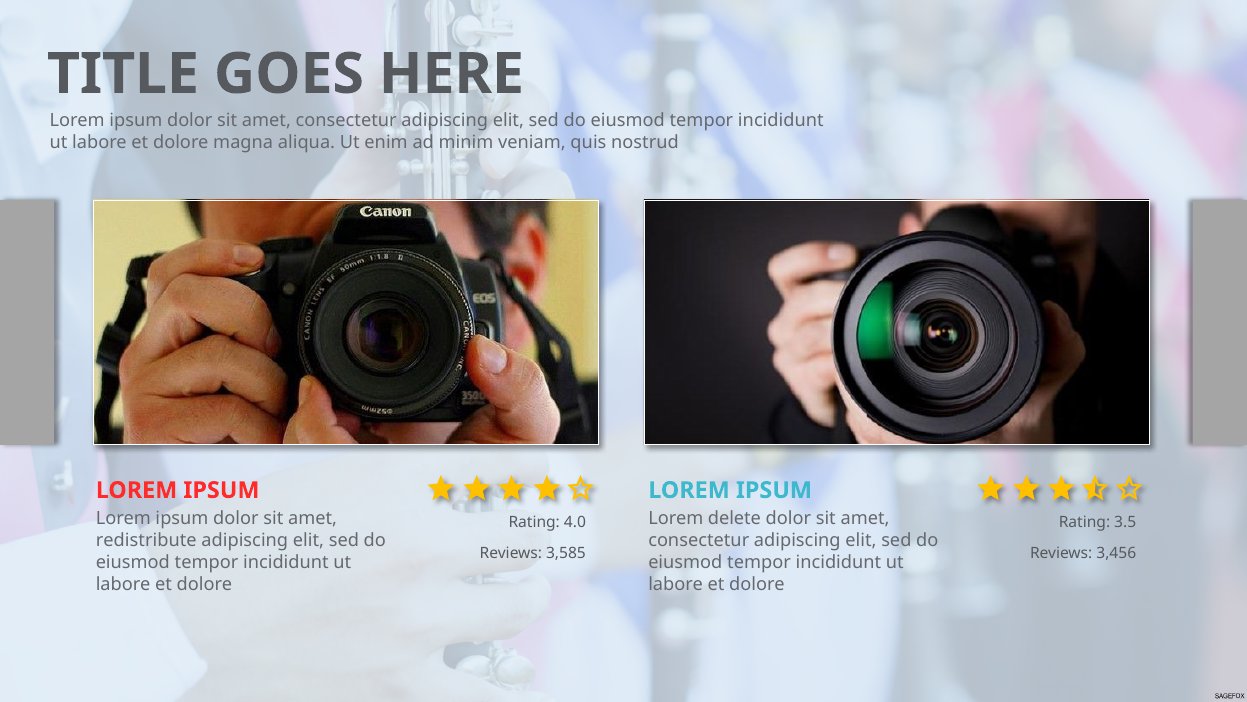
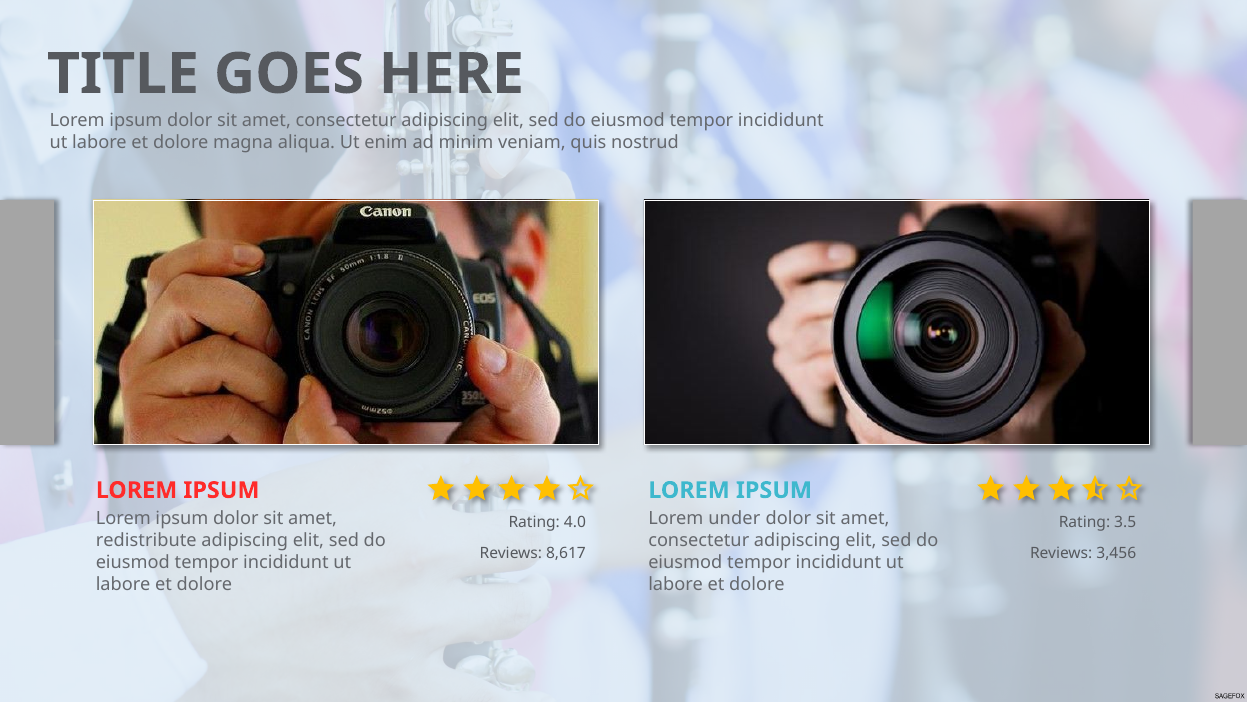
delete: delete -> under
3,585: 3,585 -> 8,617
